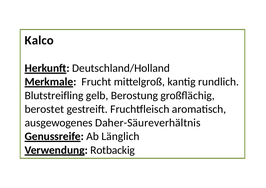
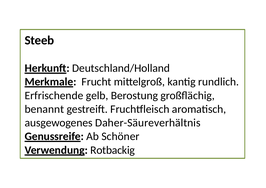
Kalco: Kalco -> Steeb
Blutstreifling: Blutstreifling -> Erfrischende
berostet: berostet -> benannt
Länglich: Länglich -> Schöner
